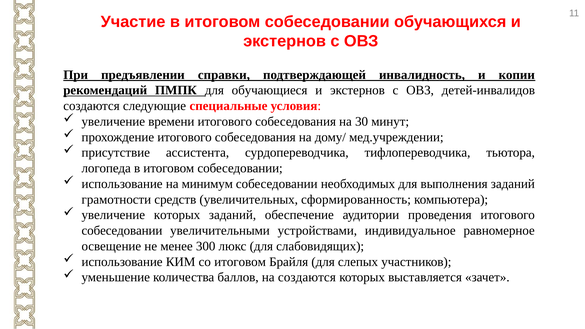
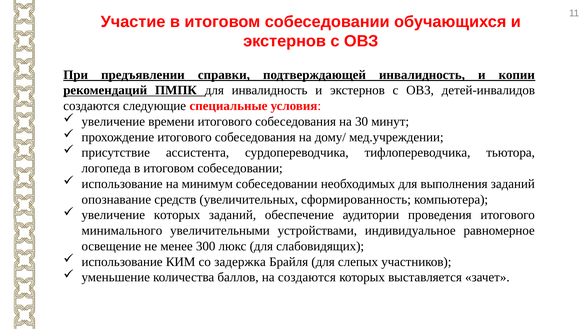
для обучающиеся: обучающиеся -> инвалидность
грамотности: грамотности -> опознавание
собеседовании at (122, 231): собеседовании -> минимального
со итоговом: итоговом -> задержка
